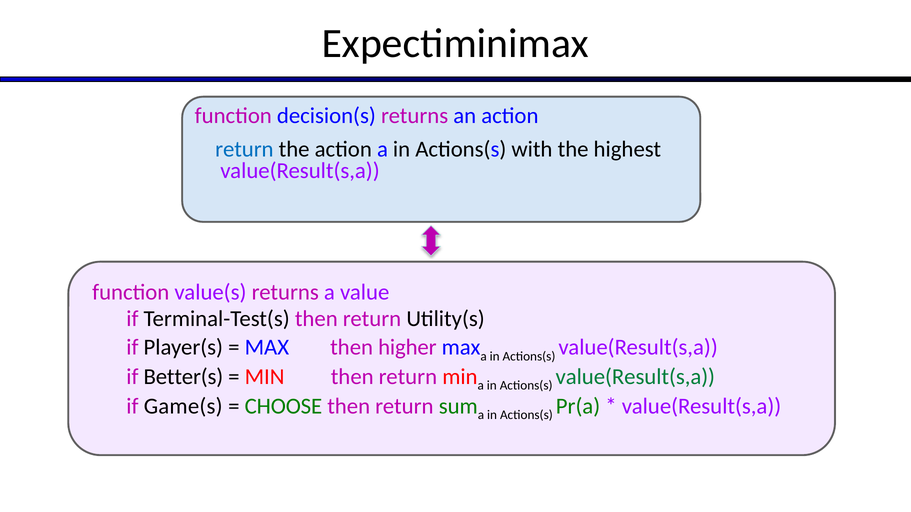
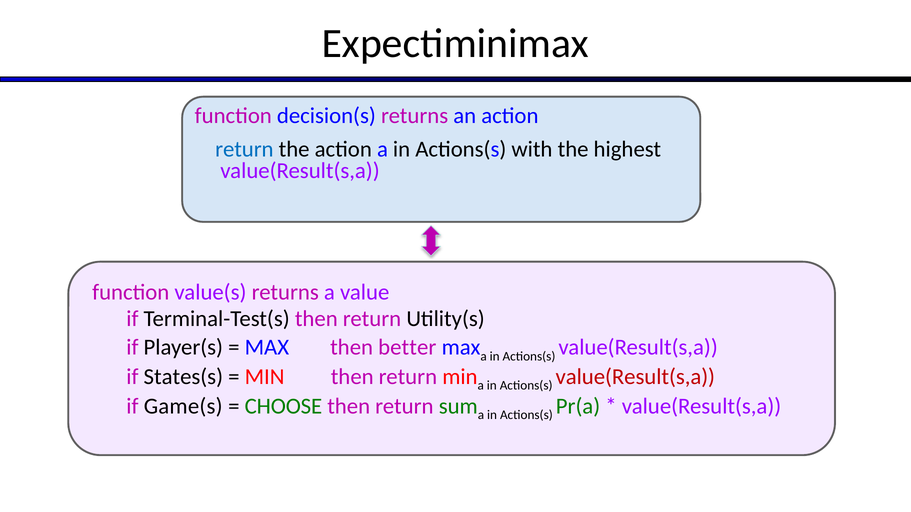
higher: higher -> better
Better(s: Better(s -> States(s
value(Result(s,a at (635, 377) colour: green -> red
